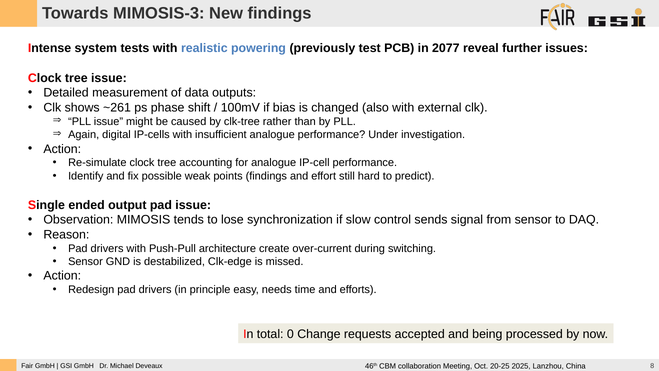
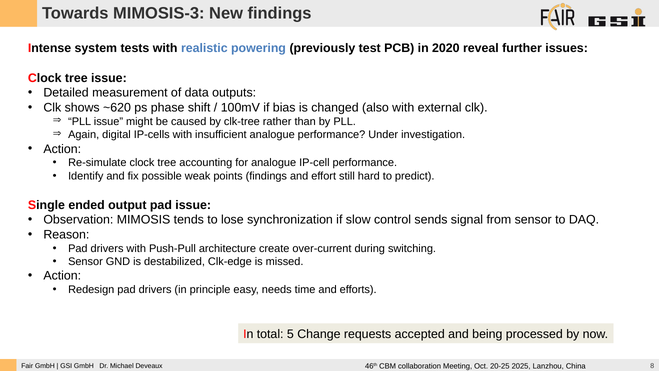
2077: 2077 -> 2020
~261: ~261 -> ~620
0: 0 -> 5
